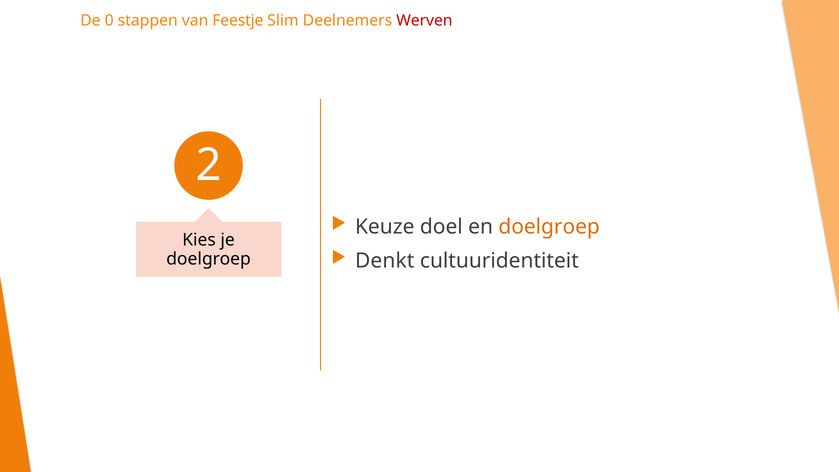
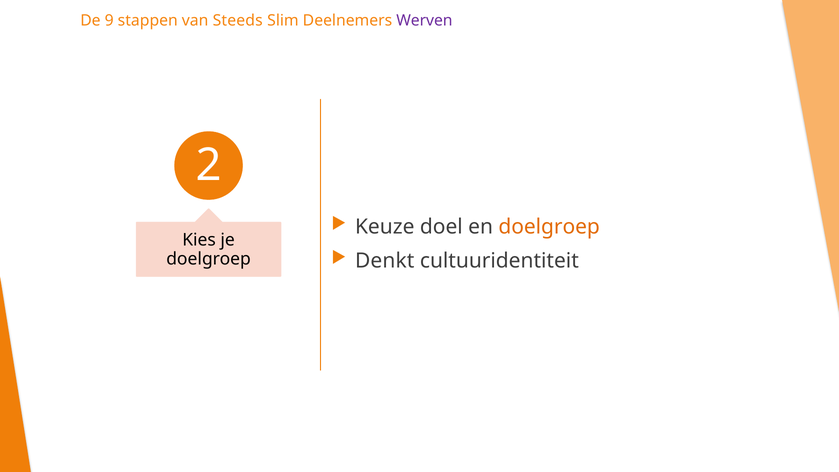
0: 0 -> 9
Feestje: Feestje -> Steeds
Werven colour: red -> purple
